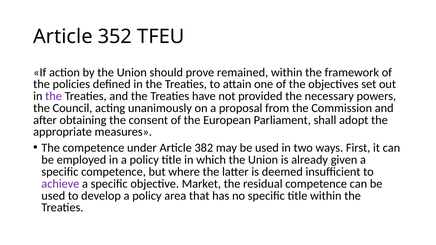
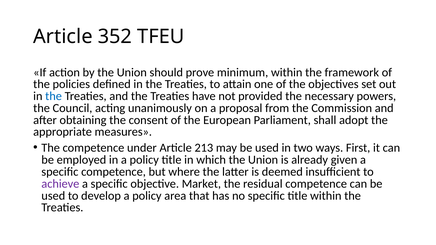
remained: remained -> minimum
the at (54, 96) colour: purple -> blue
382: 382 -> 213
